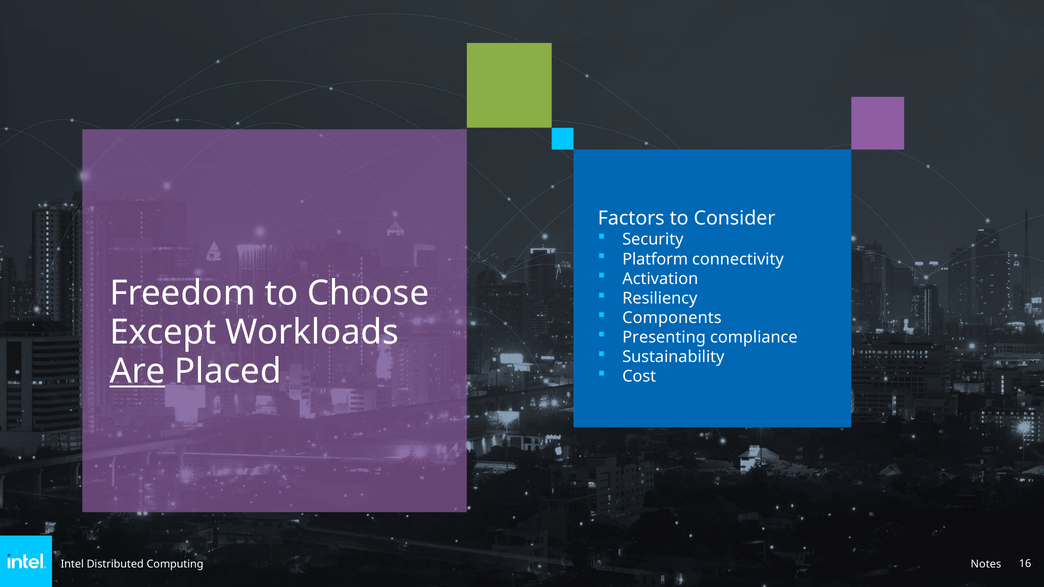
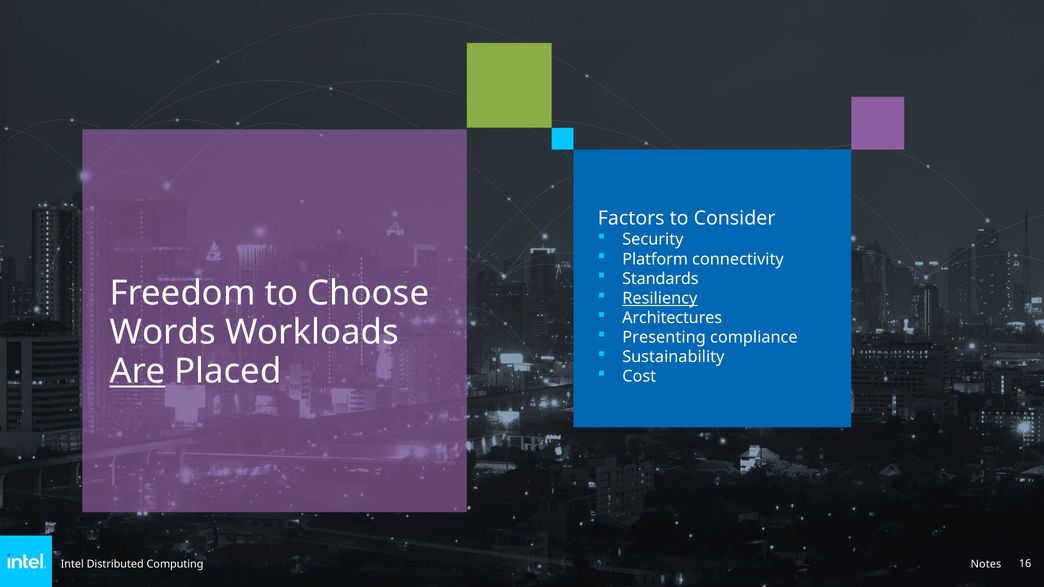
Activation: Activation -> Standards
Resiliency underline: none -> present
Components: Components -> Architectures
Except: Except -> Words
